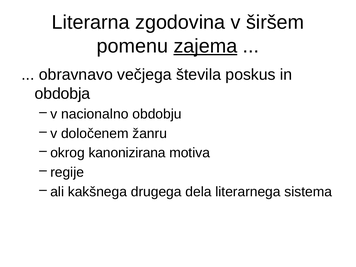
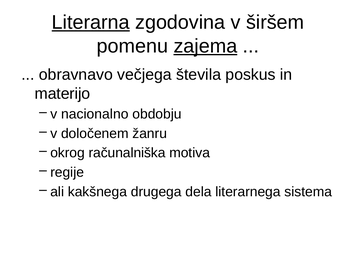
Literarna underline: none -> present
obdobja: obdobja -> materijo
kanonizirana: kanonizirana -> računalniška
